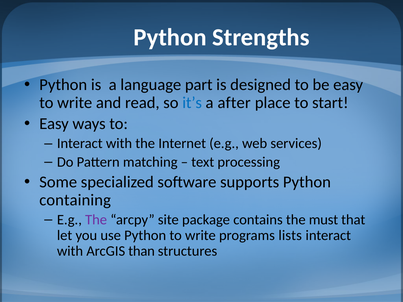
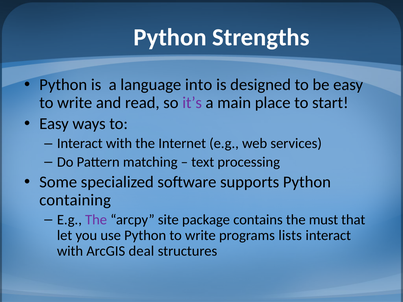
part: part -> into
it’s colour: blue -> purple
after: after -> main
than: than -> deal
